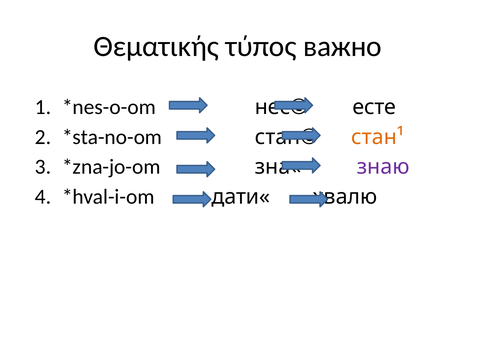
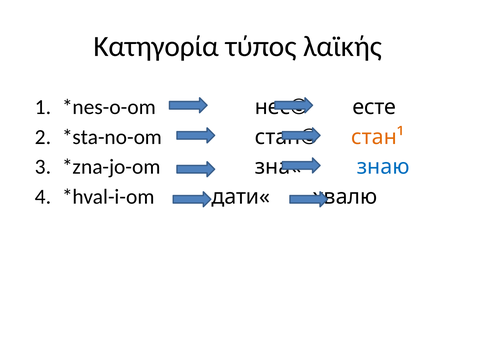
Θεματικής: Θεματικής -> Κατηγορία
важно: важно -> λαϊκής
знаю colour: purple -> blue
